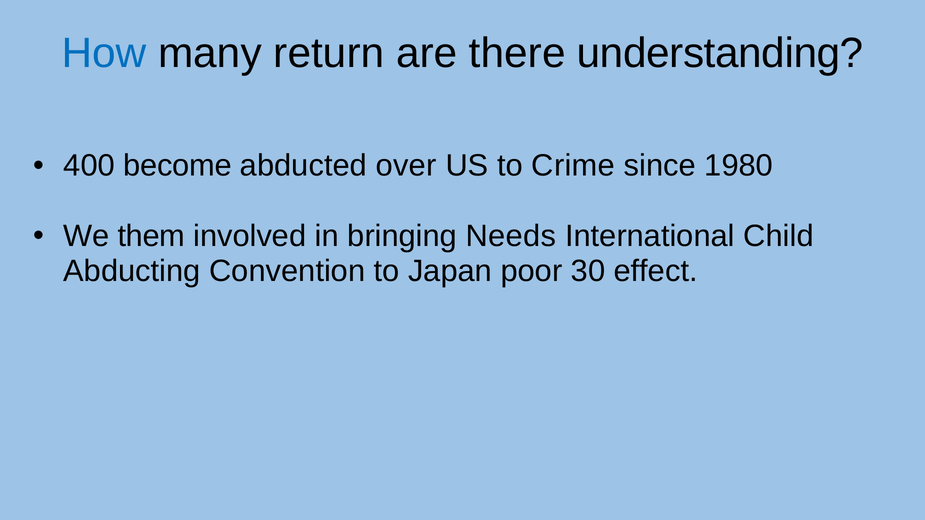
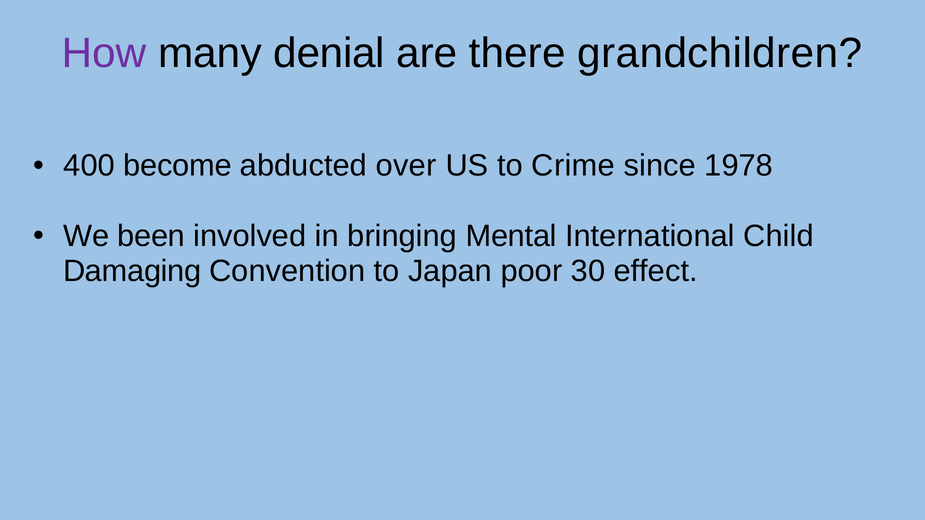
How colour: blue -> purple
return: return -> denial
understanding: understanding -> grandchildren
1980: 1980 -> 1978
them: them -> been
Needs: Needs -> Mental
Abducting: Abducting -> Damaging
